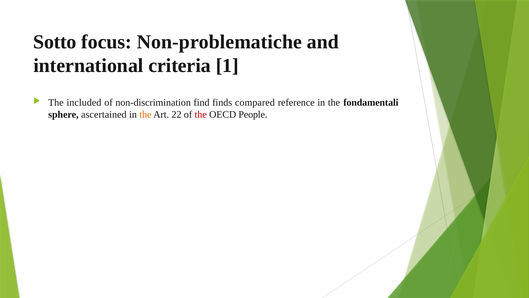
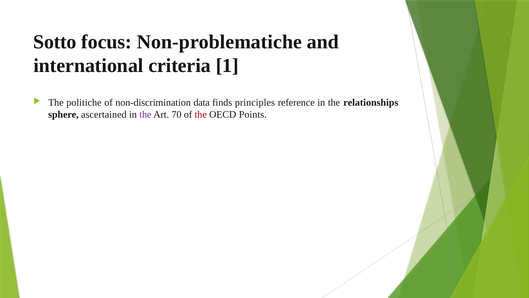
included: included -> politiche
find: find -> data
compared: compared -> principles
fondamentali: fondamentali -> relationships
the at (145, 114) colour: orange -> purple
22: 22 -> 70
People: People -> Points
